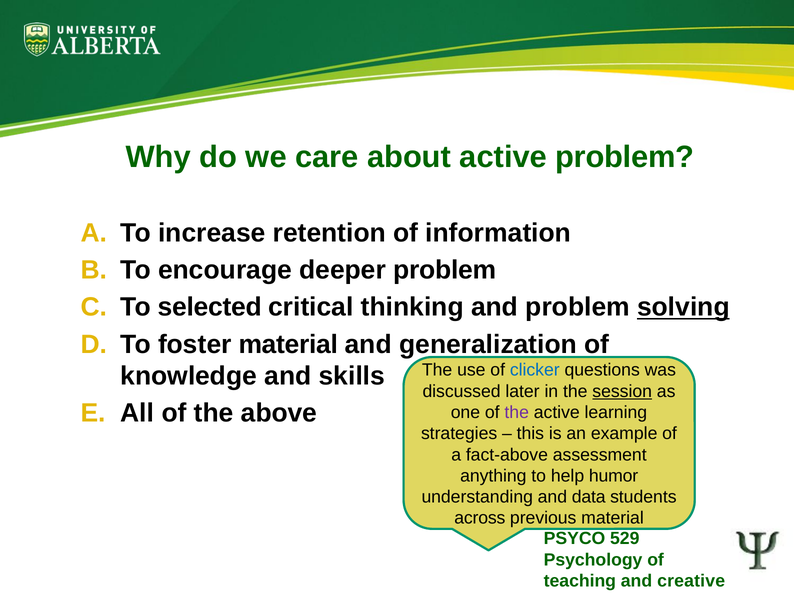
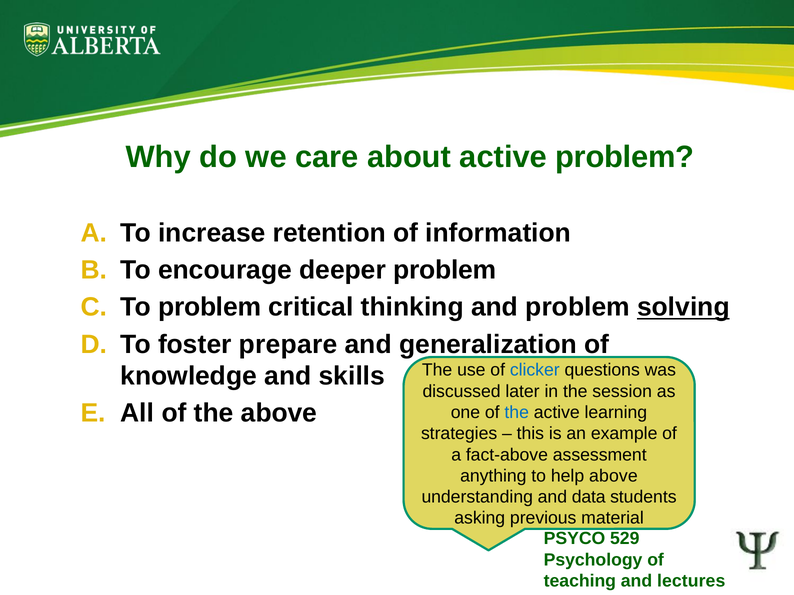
To selected: selected -> problem
foster material: material -> prepare
session underline: present -> none
the at (517, 413) colour: purple -> blue
help humor: humor -> above
across: across -> asking
creative: creative -> lectures
